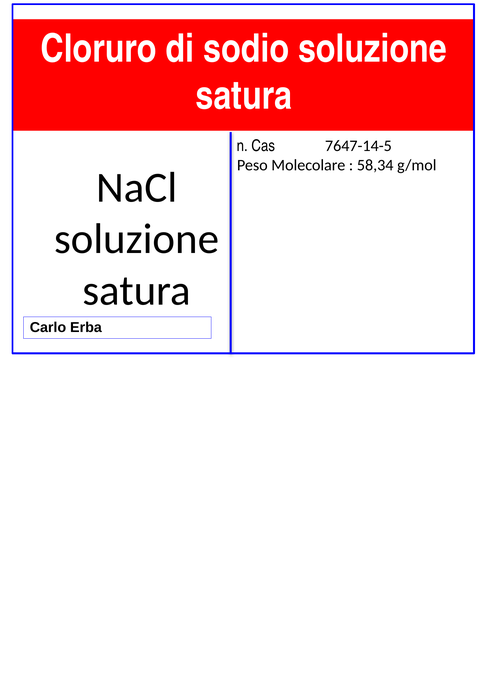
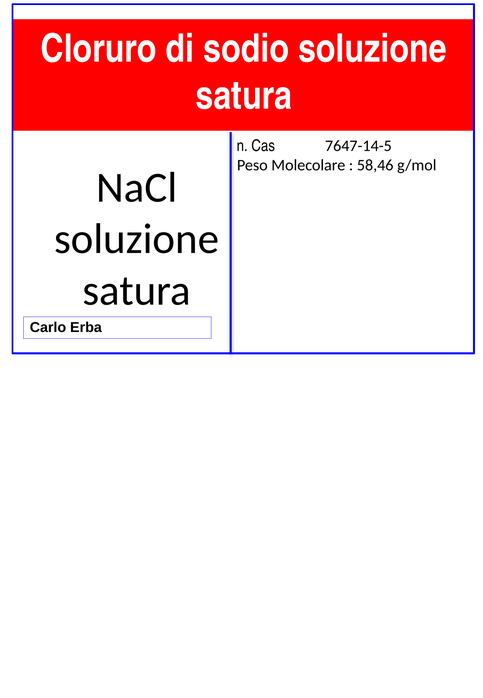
58,34: 58,34 -> 58,46
